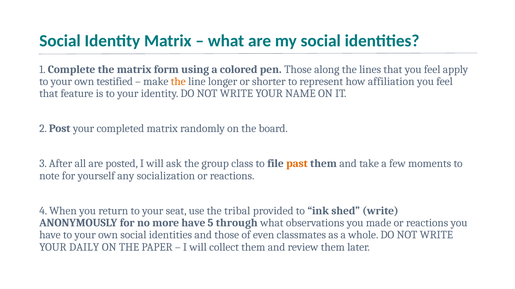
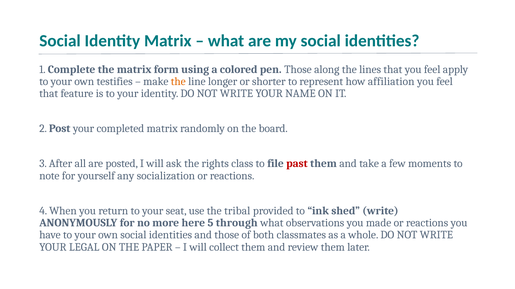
testified: testified -> testifies
group: group -> rights
past colour: orange -> red
more have: have -> here
even: even -> both
DAILY: DAILY -> LEGAL
